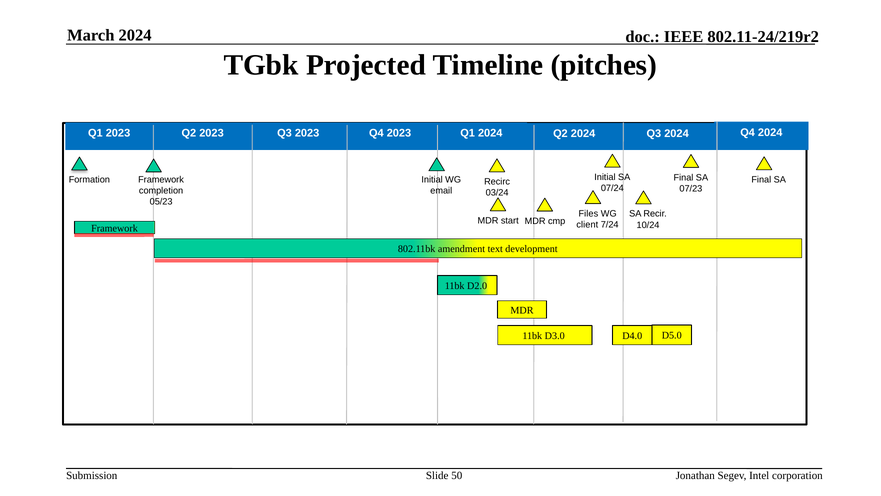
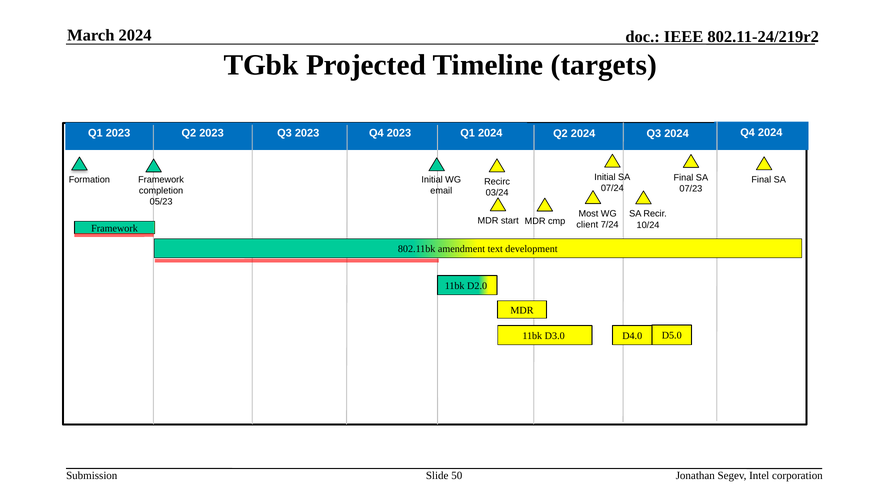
pitches: pitches -> targets
Files: Files -> Most
